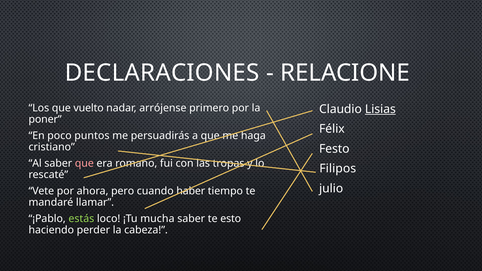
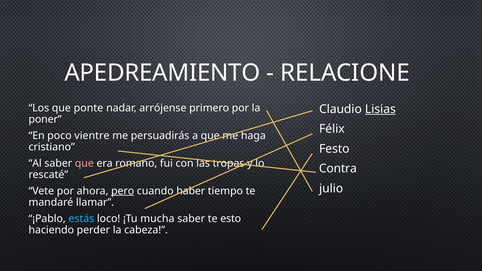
DECLARACIONES: DECLARACIONES -> APEDREAMIENTO
vuelto: vuelto -> ponte
puntos: puntos -> vientre
Filipos: Filipos -> Contra
pero underline: none -> present
estás colour: light green -> light blue
